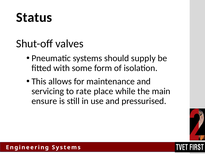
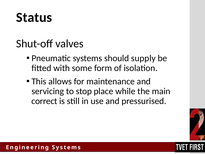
rate: rate -> stop
ensure: ensure -> correct
